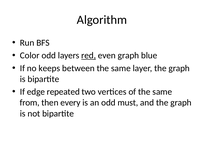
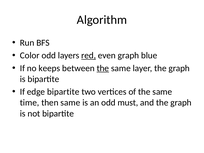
the at (103, 68) underline: none -> present
edge repeated: repeated -> bipartite
from: from -> time
then every: every -> same
